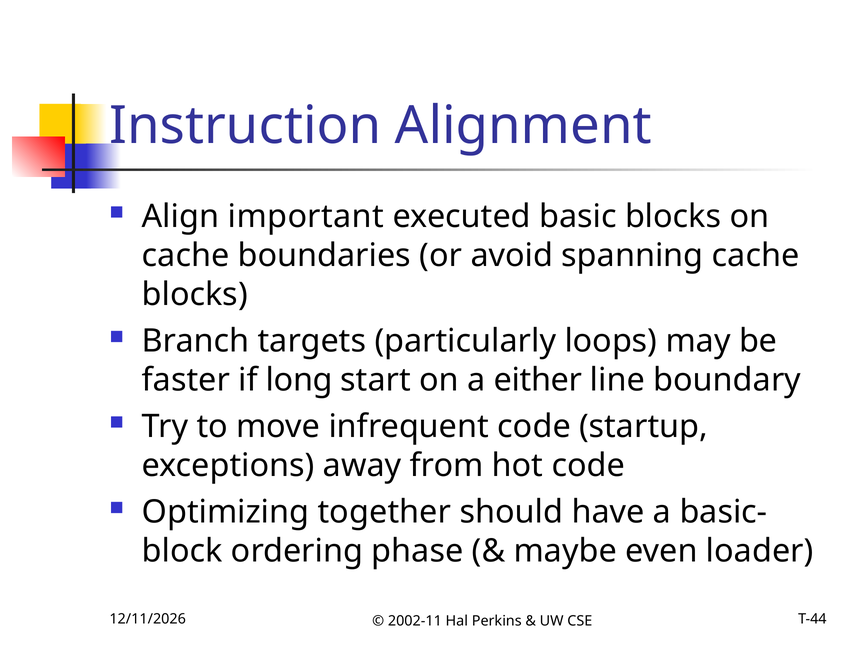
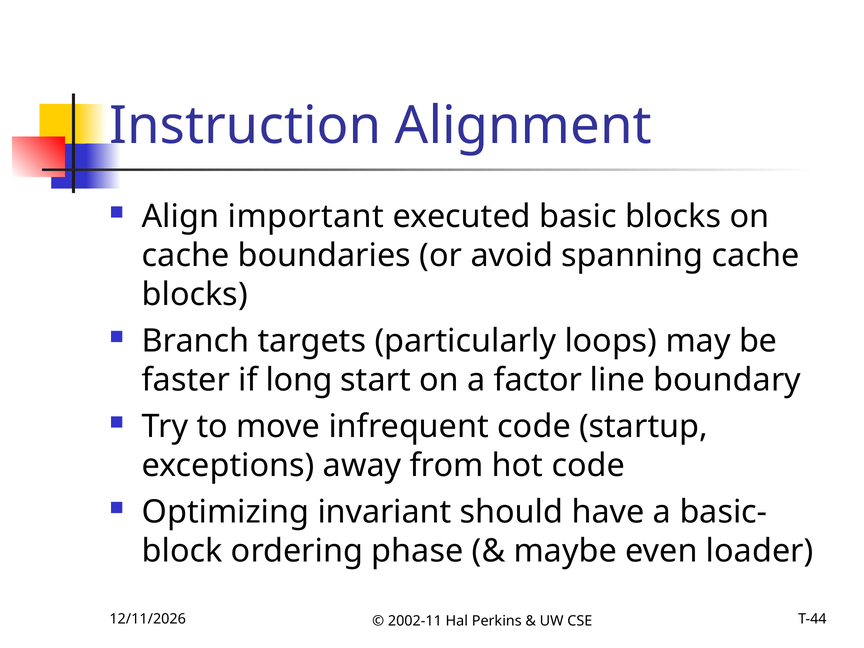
either: either -> factor
together: together -> invariant
